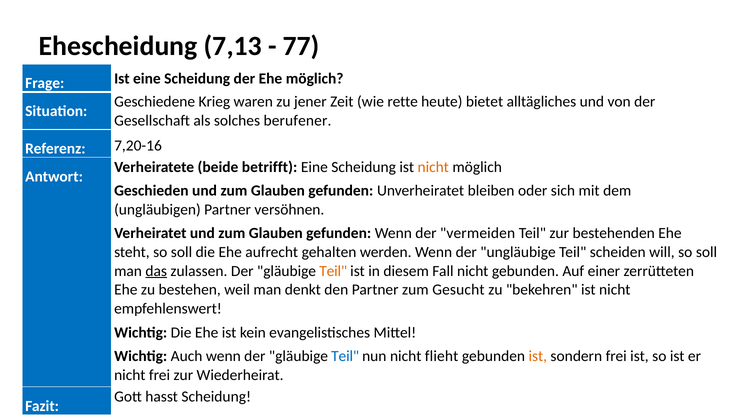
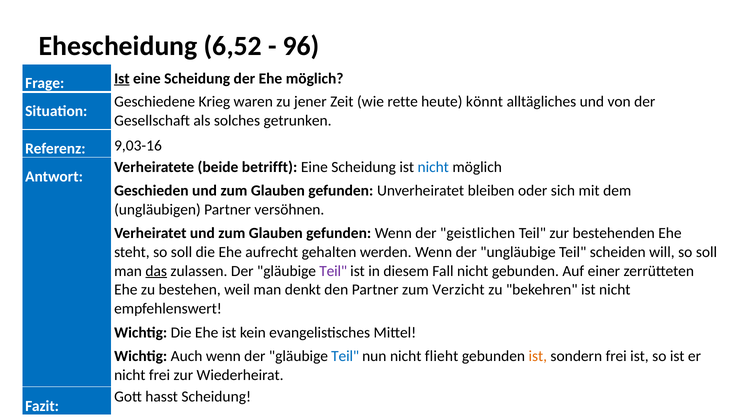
7,13: 7,13 -> 6,52
77: 77 -> 96
Ist at (122, 79) underline: none -> present
bietet: bietet -> könnt
berufener: berufener -> getrunken
7,20-16: 7,20-16 -> 9,03-16
nicht at (433, 167) colour: orange -> blue
vermeiden: vermeiden -> geistlichen
Teil at (333, 271) colour: orange -> purple
Gesucht: Gesucht -> Verzicht
